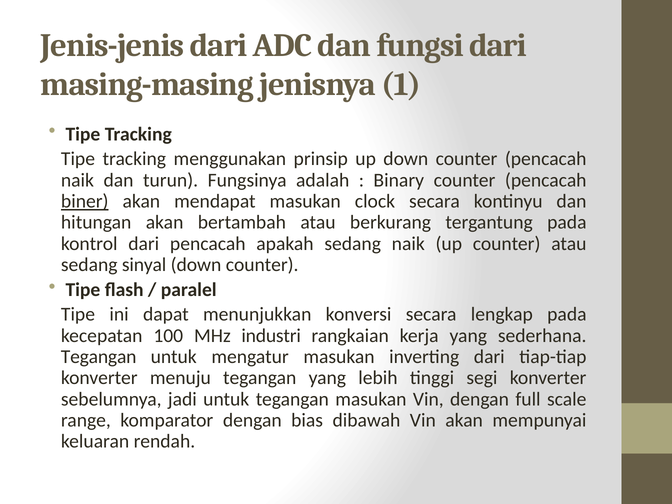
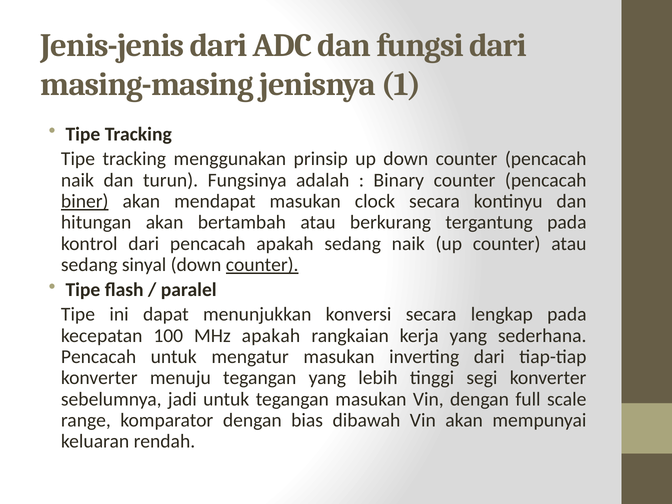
counter at (262, 265) underline: none -> present
MHz industri: industri -> apakah
Tegangan at (99, 357): Tegangan -> Pencacah
